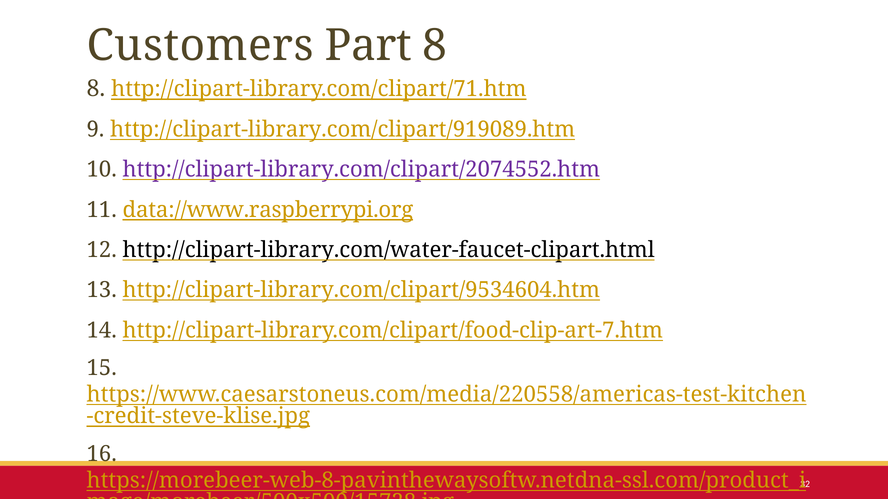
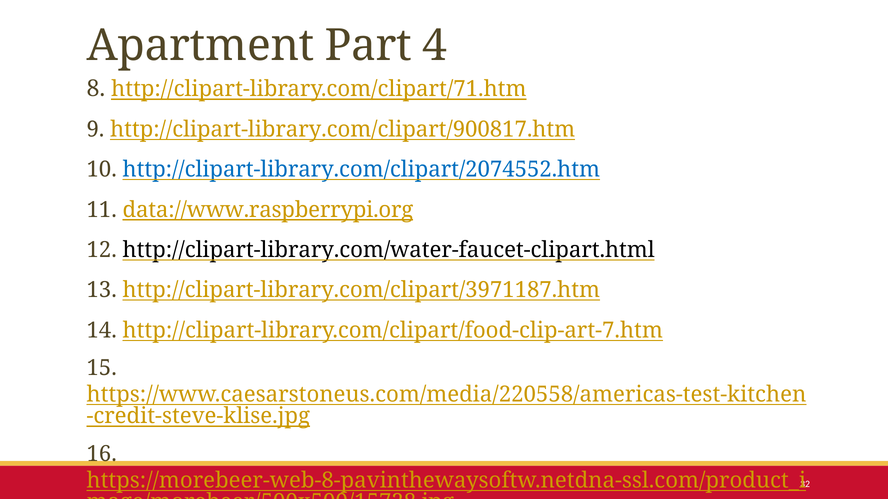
Customers: Customers -> Apartment
Part 8: 8 -> 4
http://clipart-library.com/clipart/919089.htm: http://clipart-library.com/clipart/919089.htm -> http://clipart-library.com/clipart/900817.htm
http://clipart-library.com/clipart/2074552.htm colour: purple -> blue
http://clipart-library.com/clipart/9534604.htm: http://clipart-library.com/clipart/9534604.htm -> http://clipart-library.com/clipart/3971187.htm
